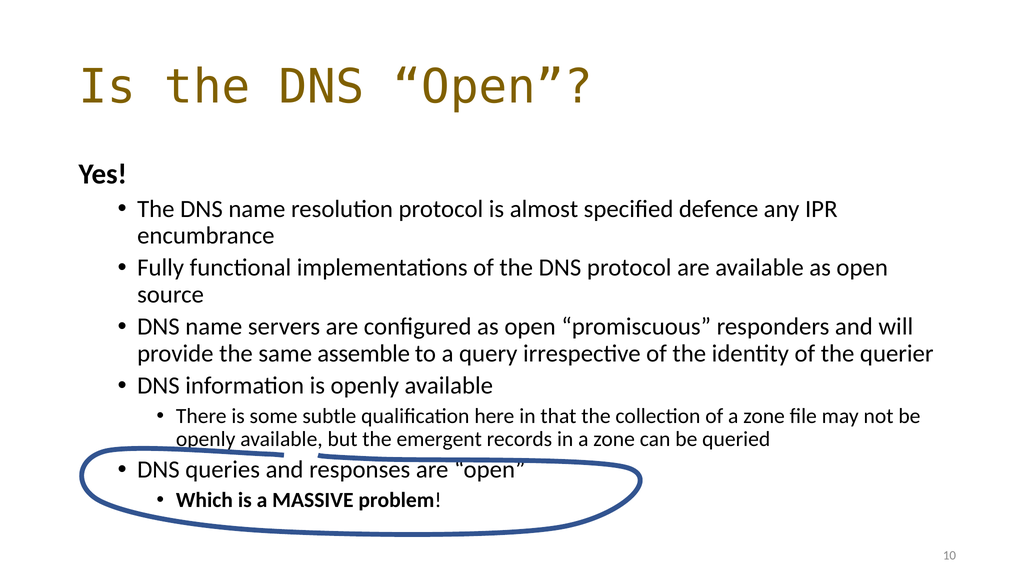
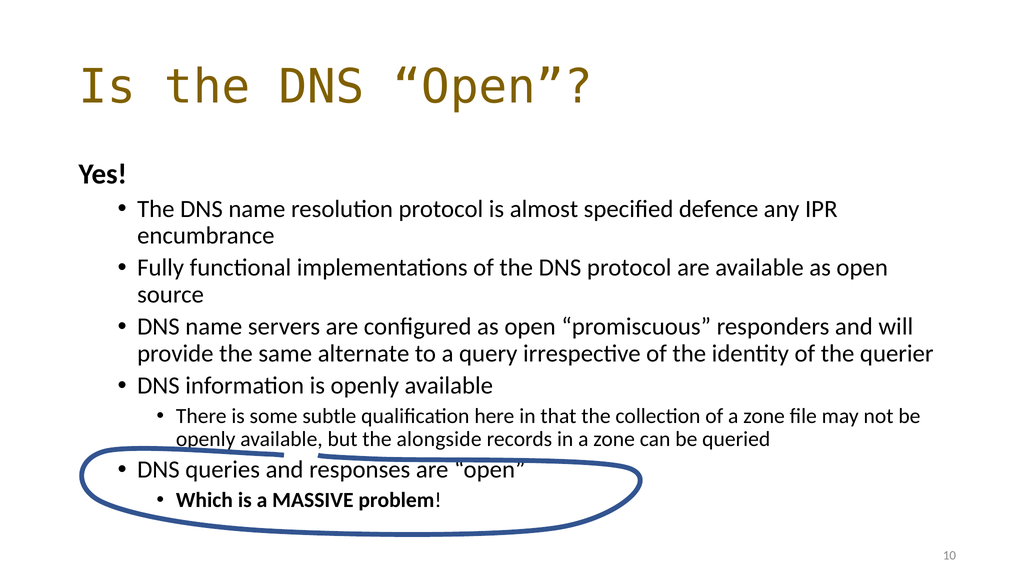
assemble: assemble -> alternate
emergent: emergent -> alongside
